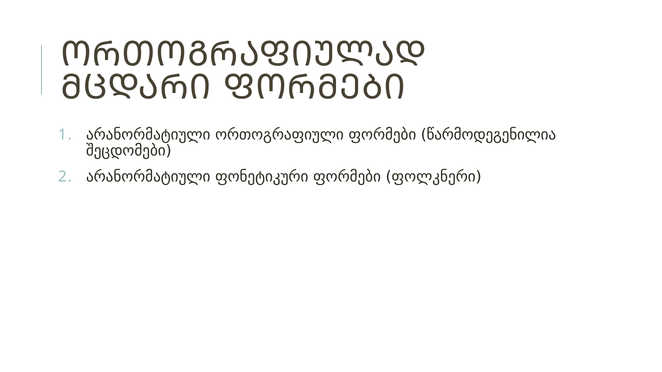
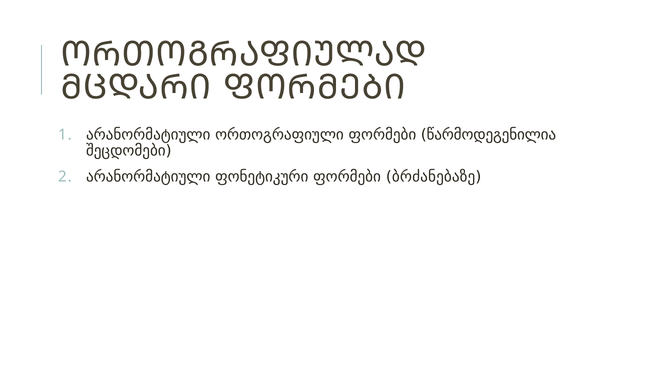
ფოლკნერი: ფოლკნერი -> ბრძანებაზე
